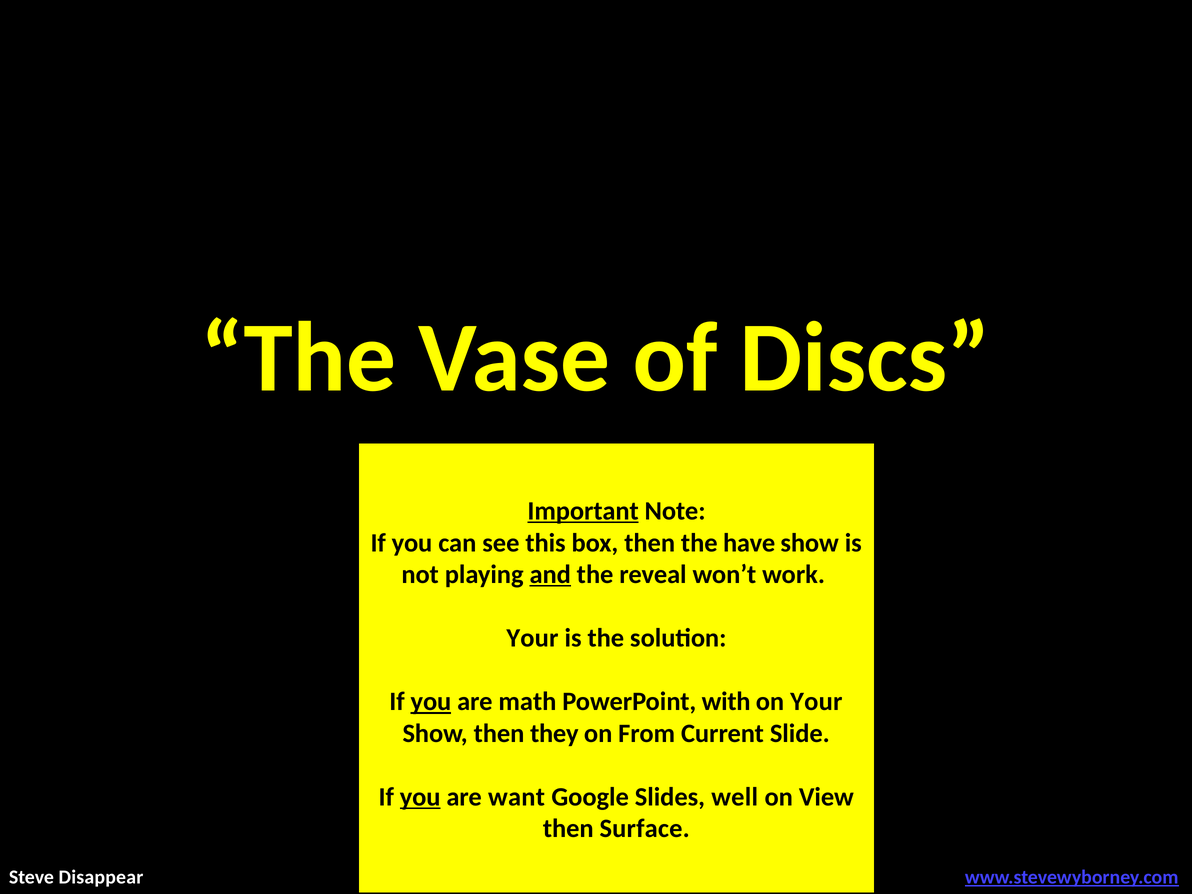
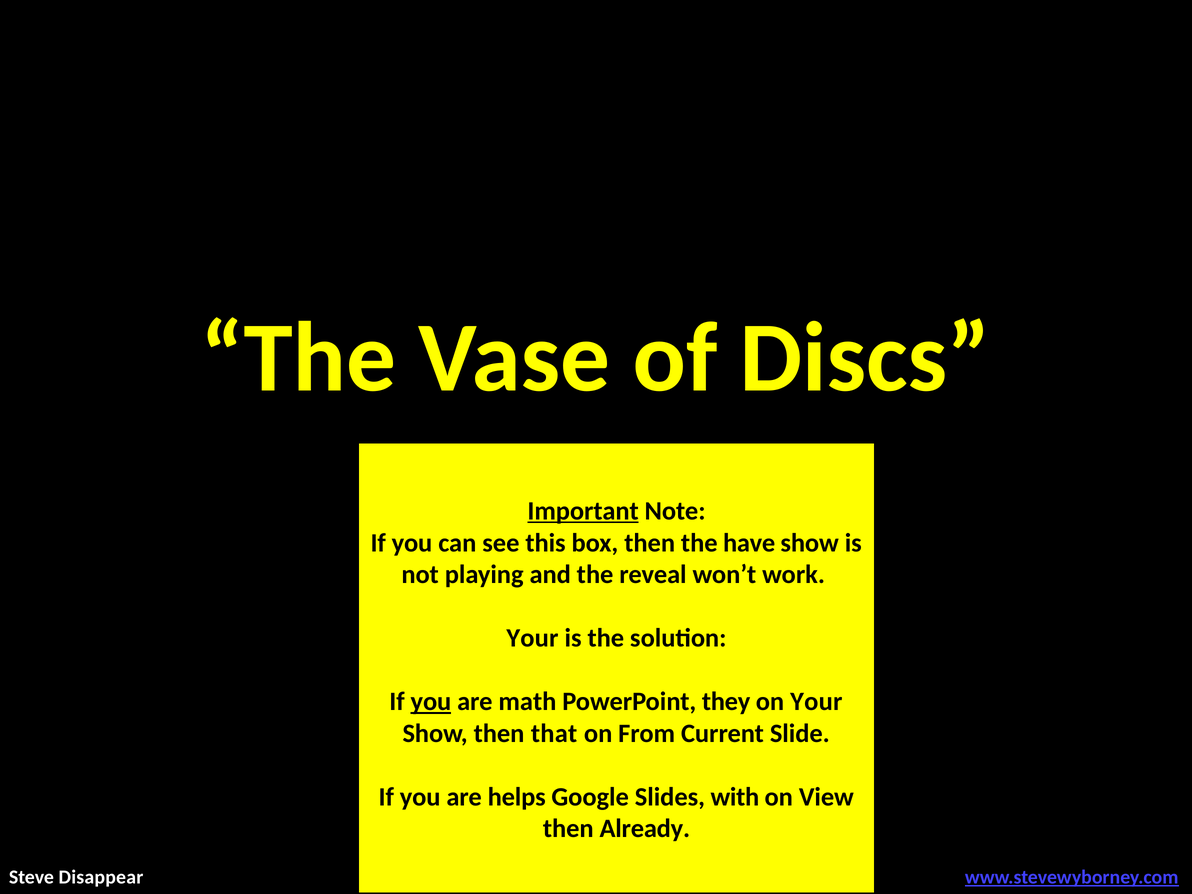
and underline: present -> none
with: with -> they
they: they -> that
you at (420, 797) underline: present -> none
want: want -> helps
well: well -> with
Surface: Surface -> Already
